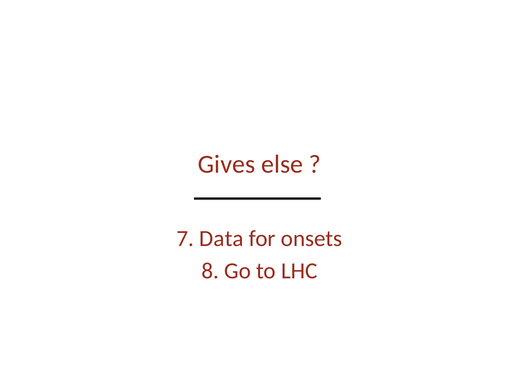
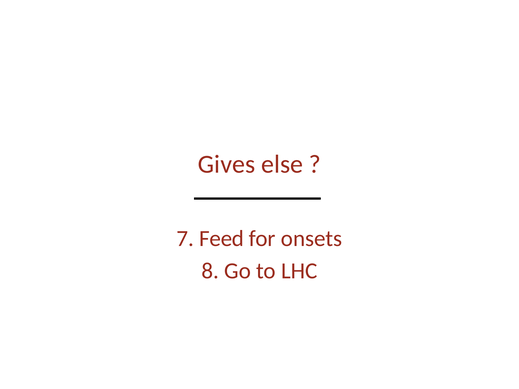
Data: Data -> Feed
